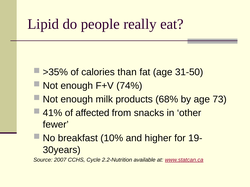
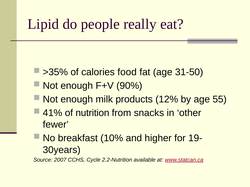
than: than -> food
74%: 74% -> 90%
68%: 68% -> 12%
73: 73 -> 55
affected: affected -> nutrition
